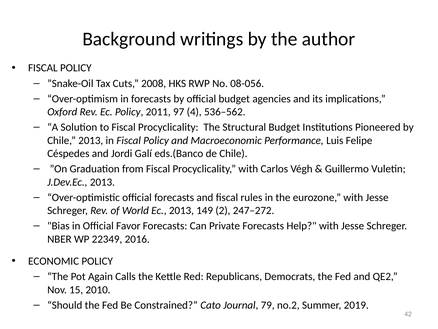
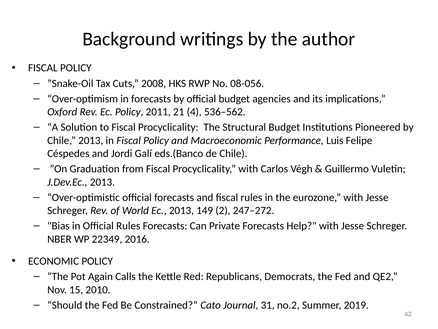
97: 97 -> 21
Official Favor: Favor -> Rules
79: 79 -> 31
